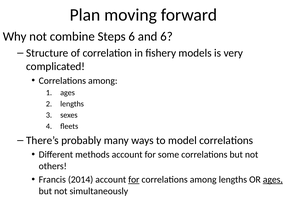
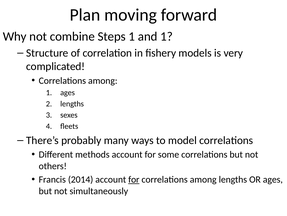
Steps 6: 6 -> 1
and 6: 6 -> 1
ages at (273, 179) underline: present -> none
